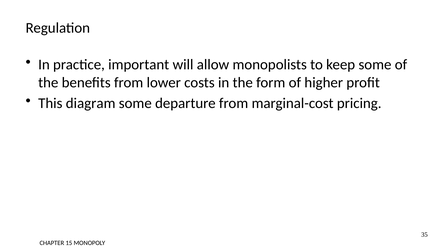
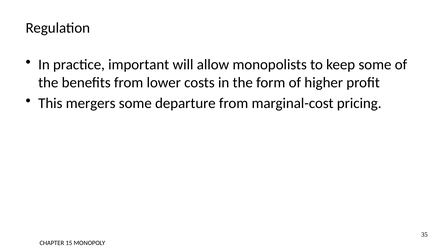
diagram: diagram -> mergers
